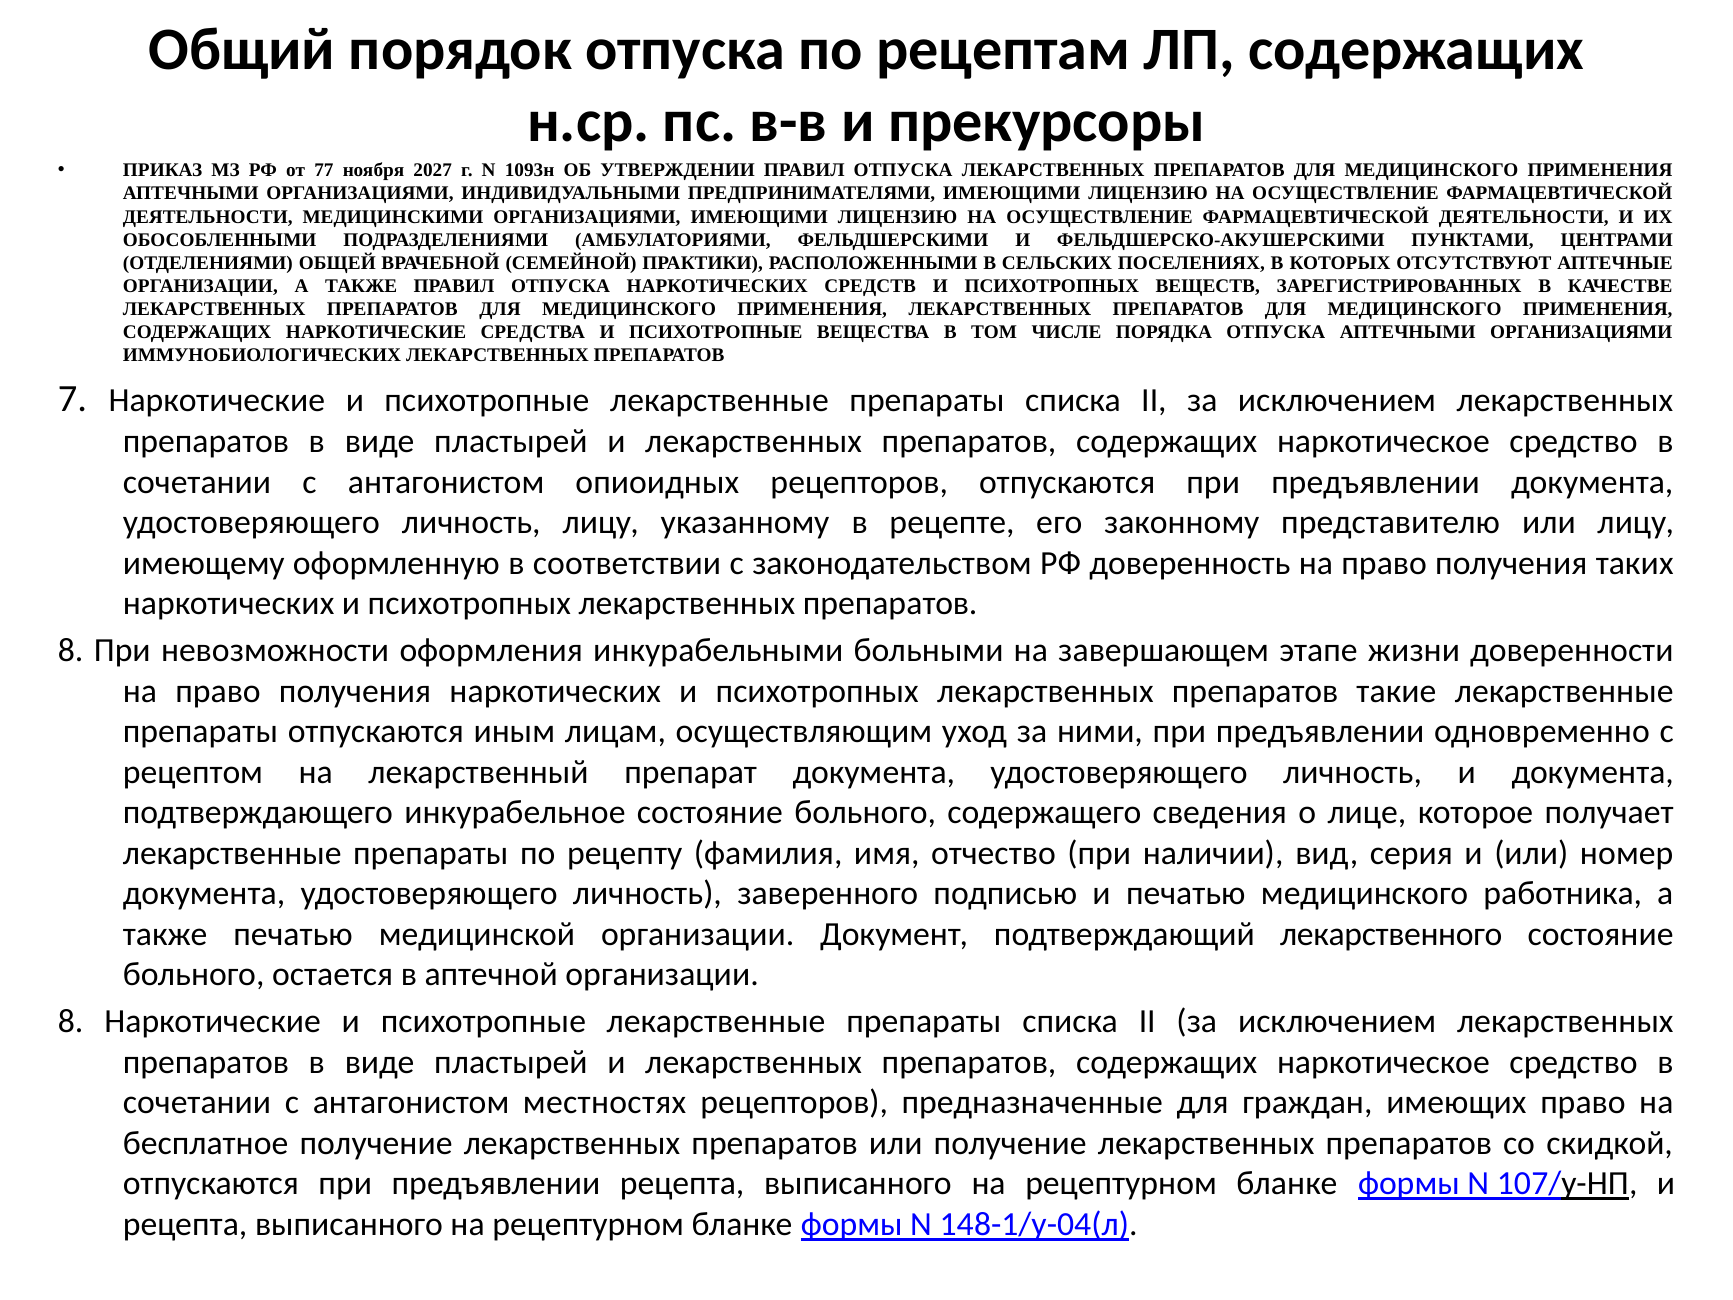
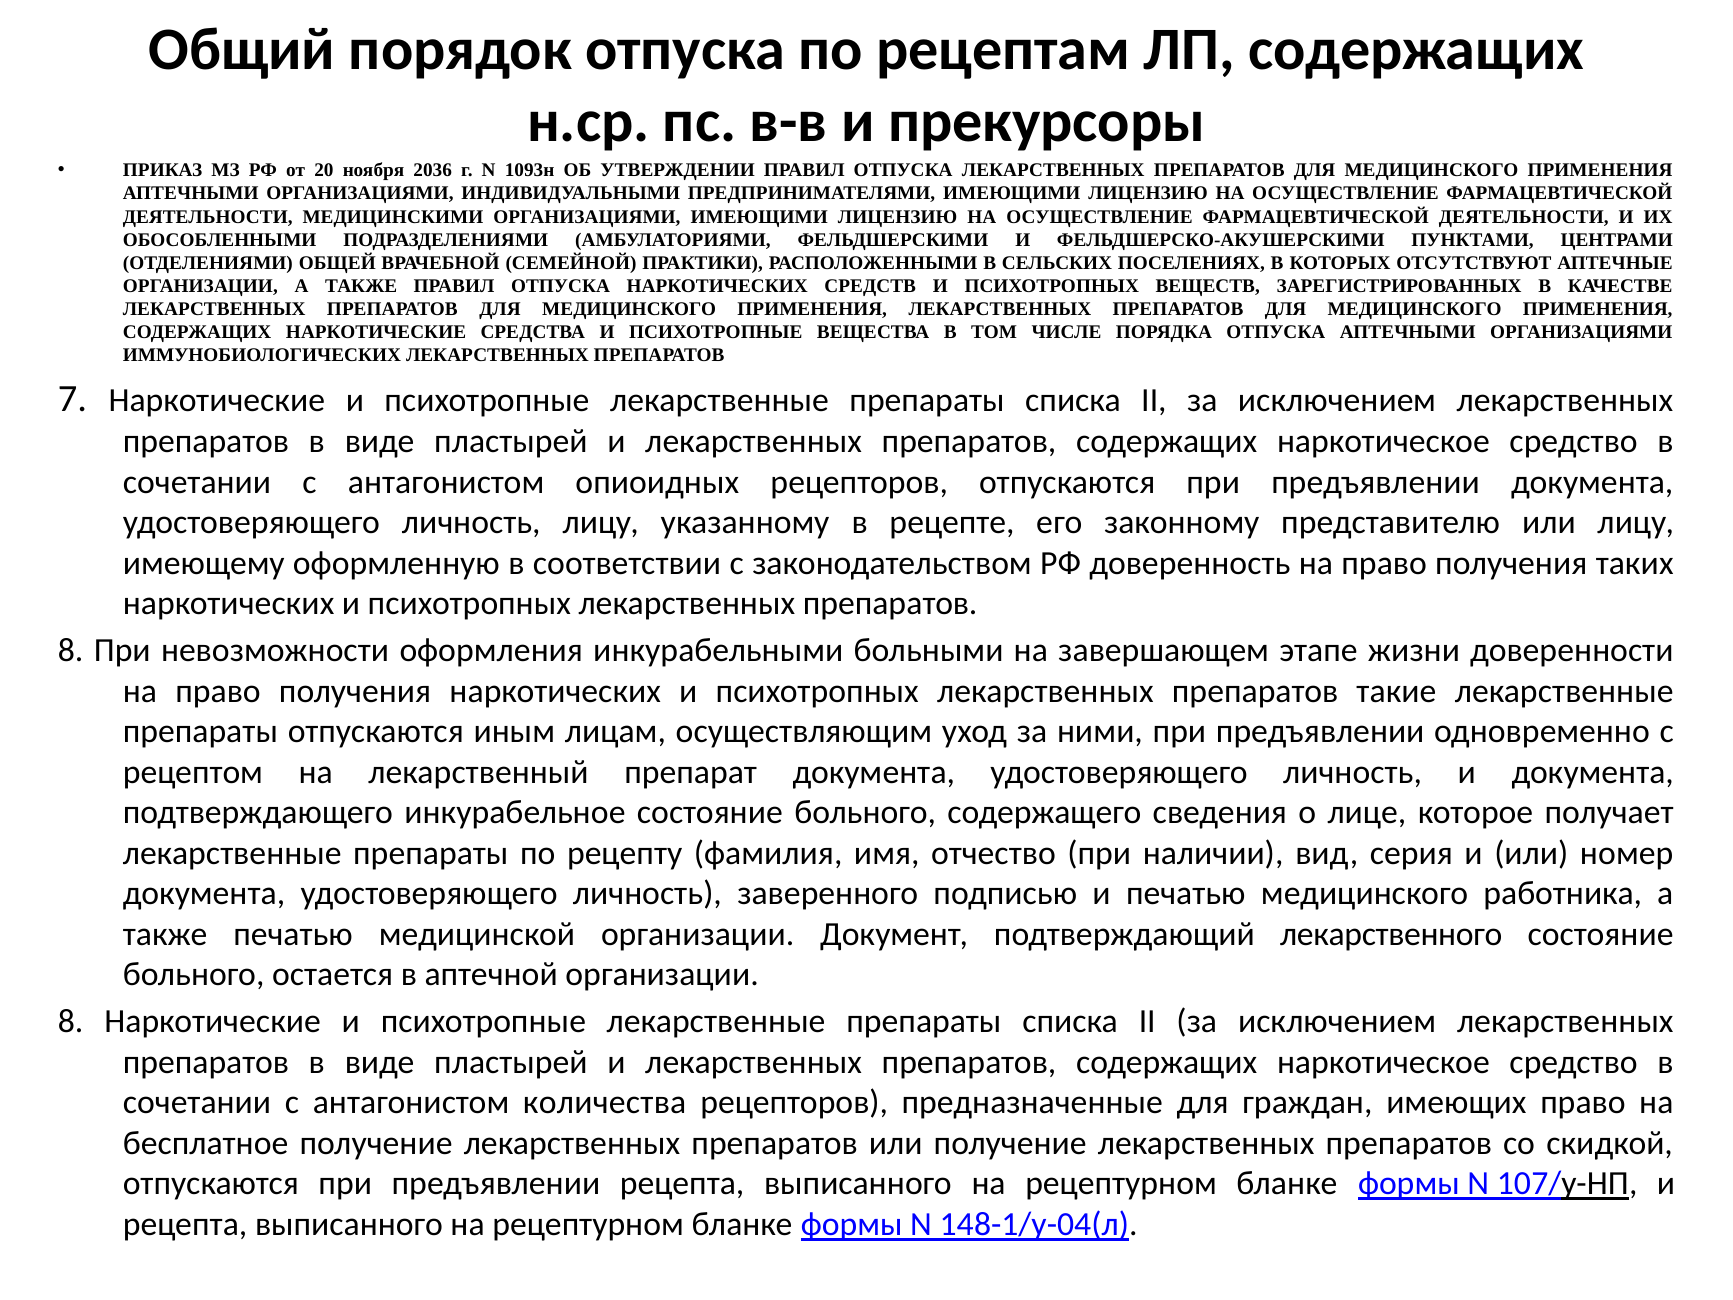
77: 77 -> 20
2027: 2027 -> 2036
местностях: местностях -> количества
